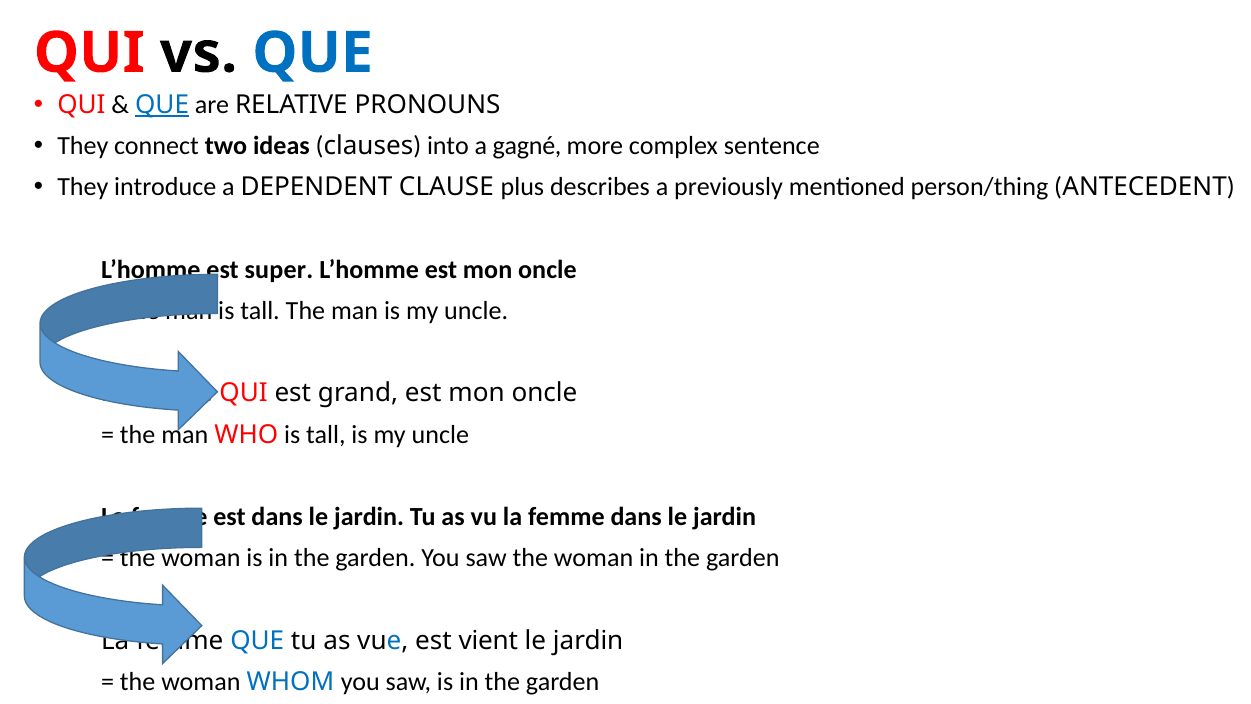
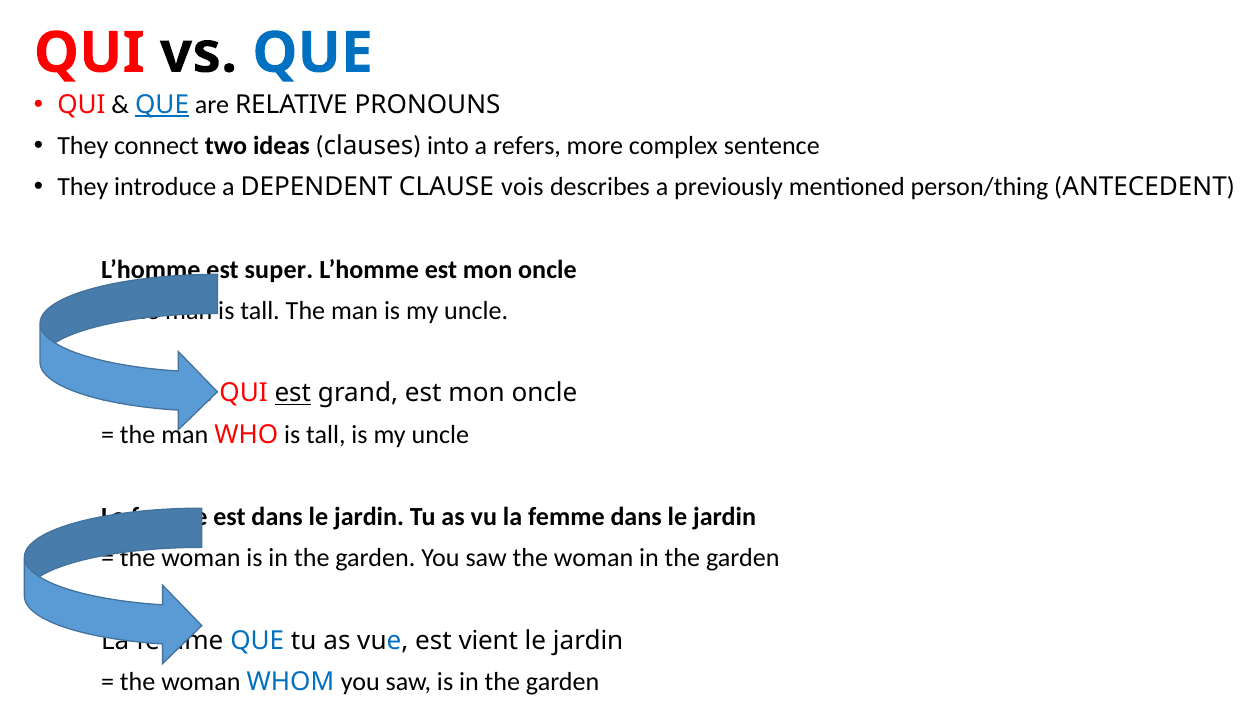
gagné: gagné -> refers
plus: plus -> vois
est at (293, 393) underline: none -> present
